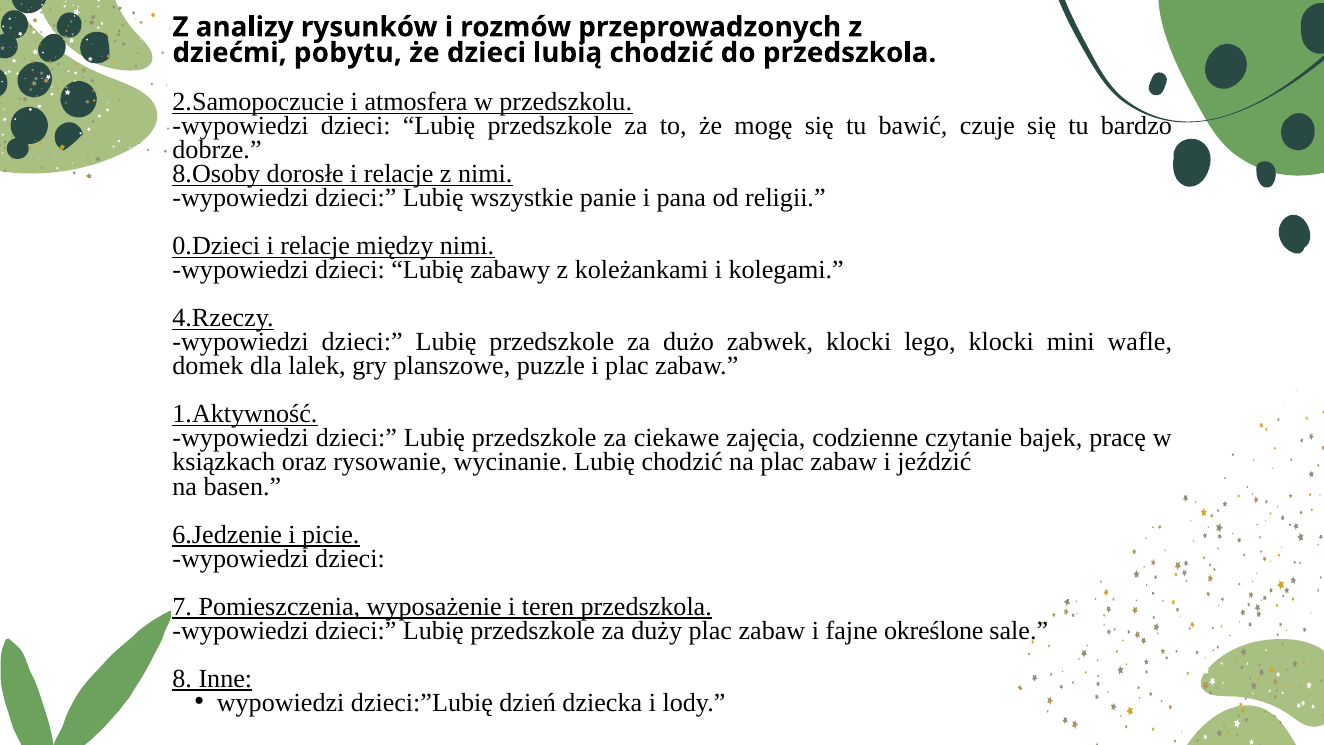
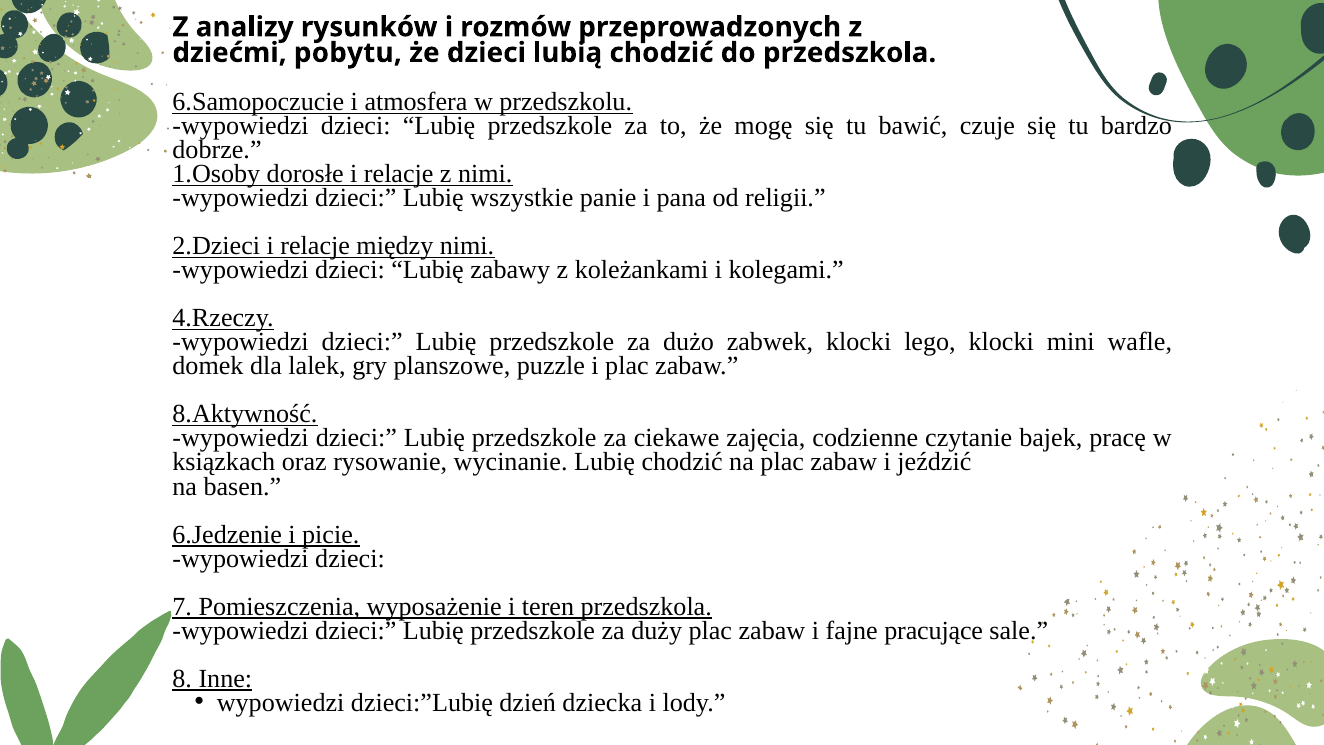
2.Samopoczucie: 2.Samopoczucie -> 6.Samopoczucie
8.Osoby: 8.Osoby -> 1.Osoby
0.Dzieci: 0.Dzieci -> 2.Dzieci
1.Aktywność: 1.Aktywność -> 8.Aktywność
określone: określone -> pracujące
